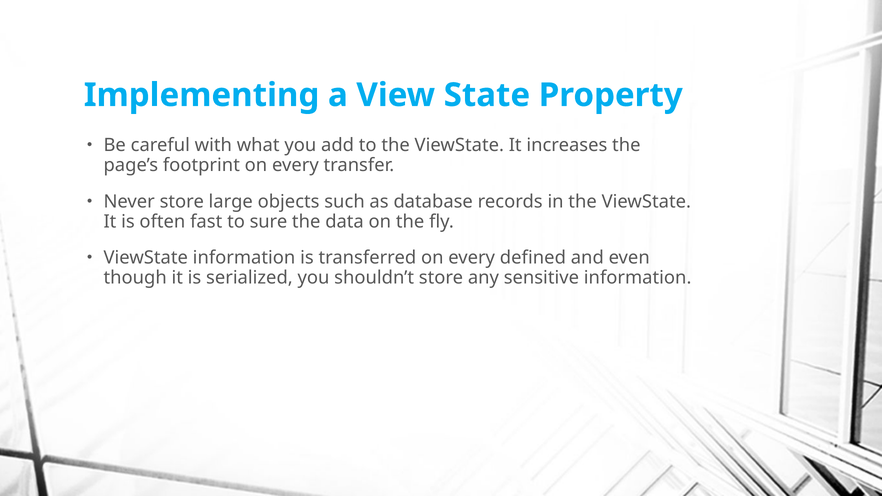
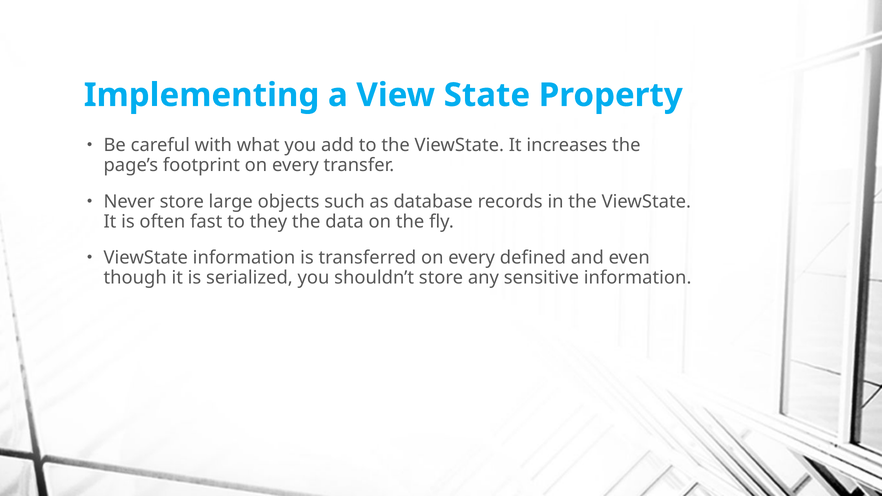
sure: sure -> they
